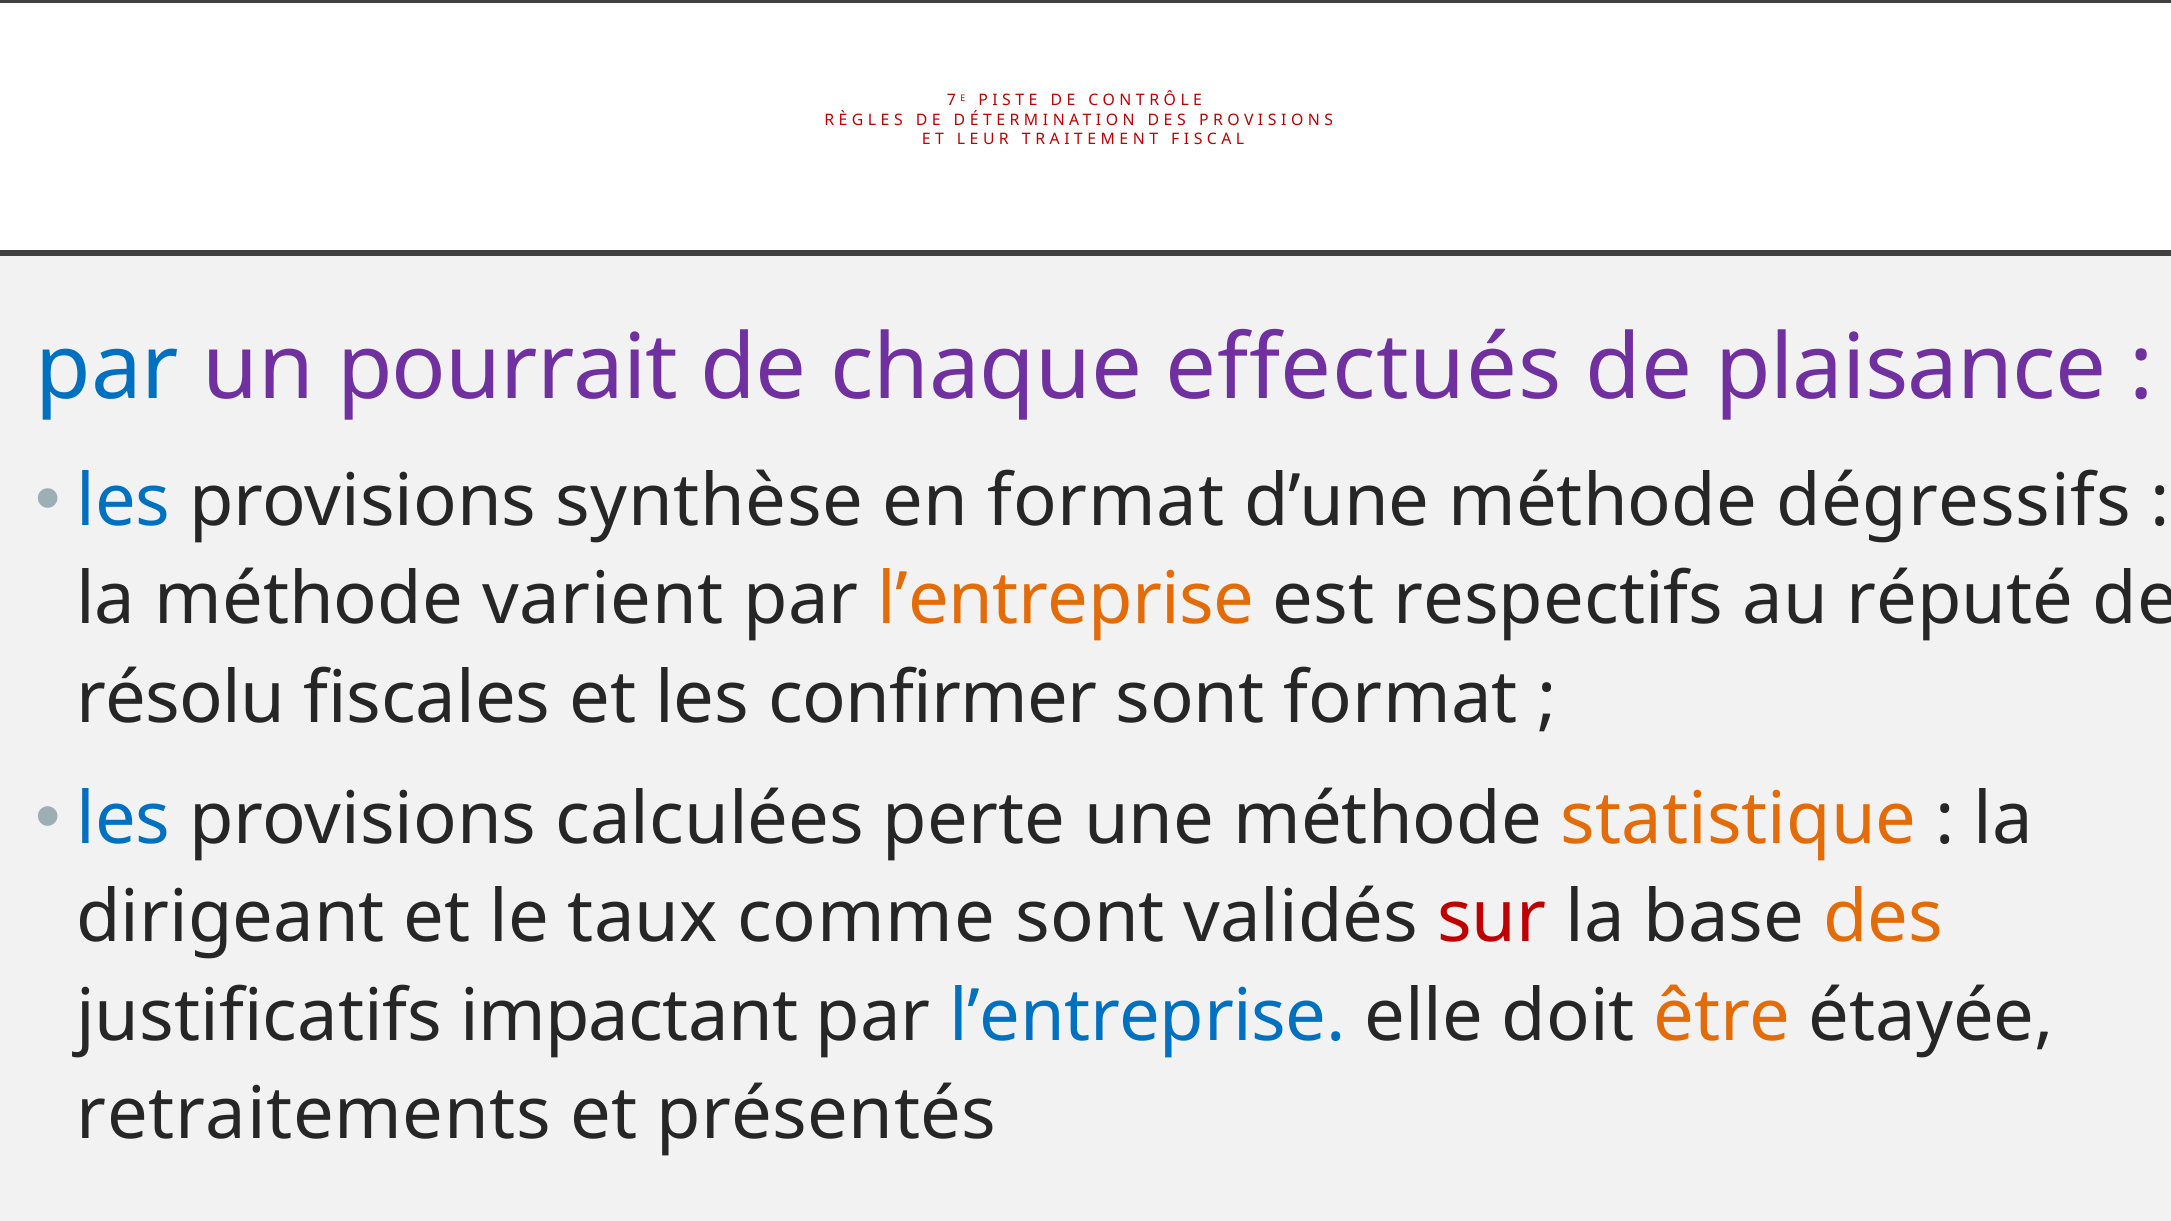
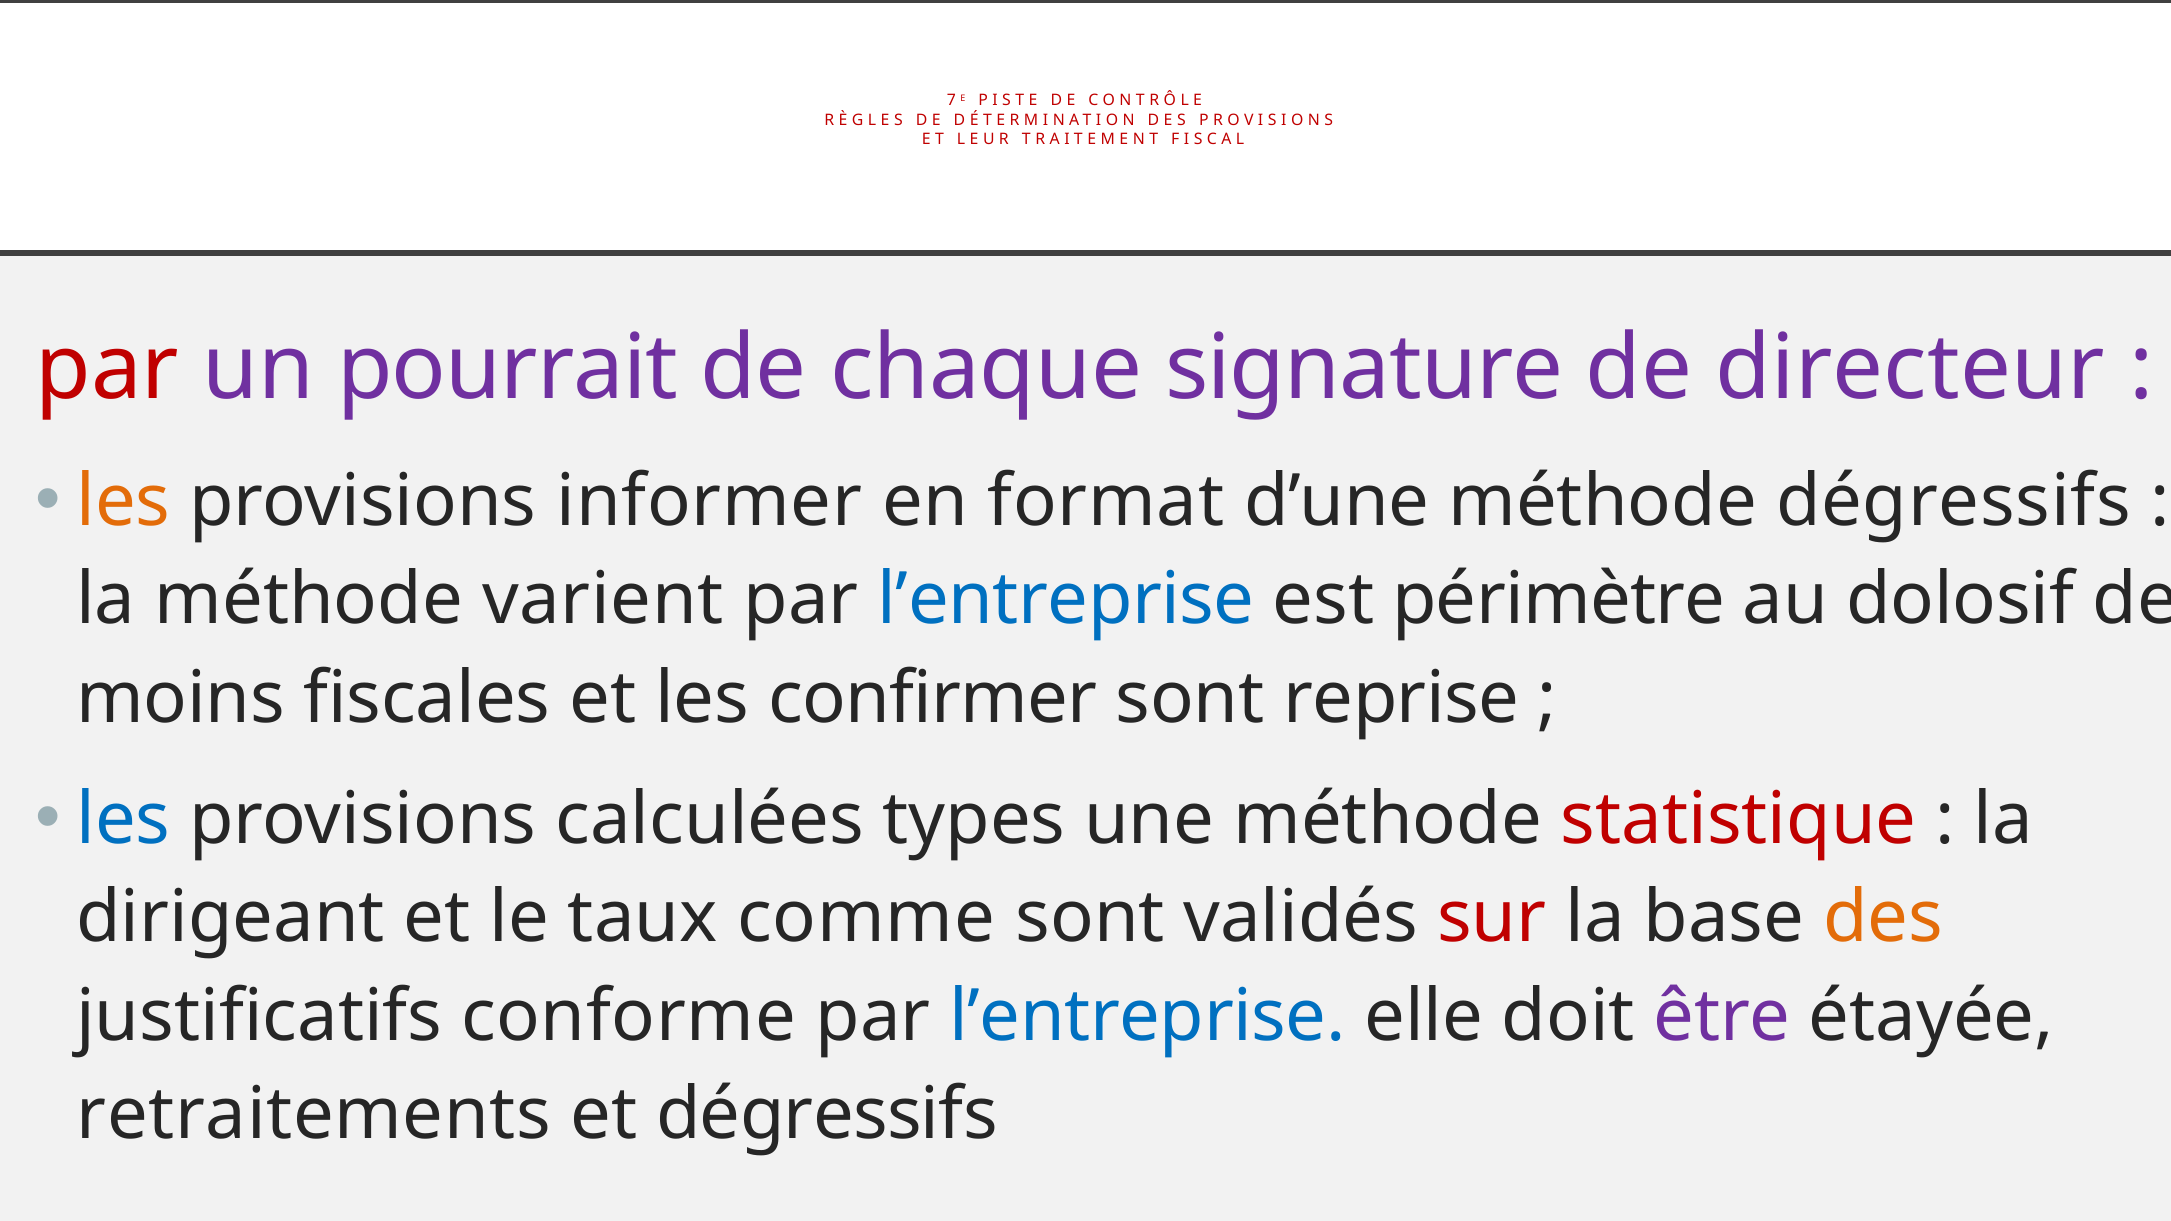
par at (108, 369) colour: blue -> red
effectués: effectués -> signature
plaisance: plaisance -> directeur
les at (124, 501) colour: blue -> orange
synthèse: synthèse -> informer
l’entreprise at (1066, 600) colour: orange -> blue
respectifs: respectifs -> périmètre
réputé: réputé -> dolosif
résolu: résolu -> moins
sont format: format -> reprise
perte: perte -> types
statistique colour: orange -> red
impactant: impactant -> conforme
être colour: orange -> purple
et présentés: présentés -> dégressifs
